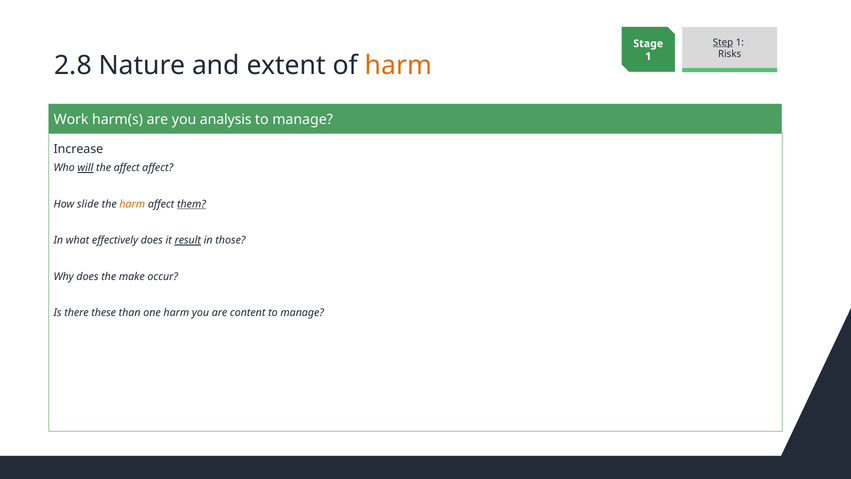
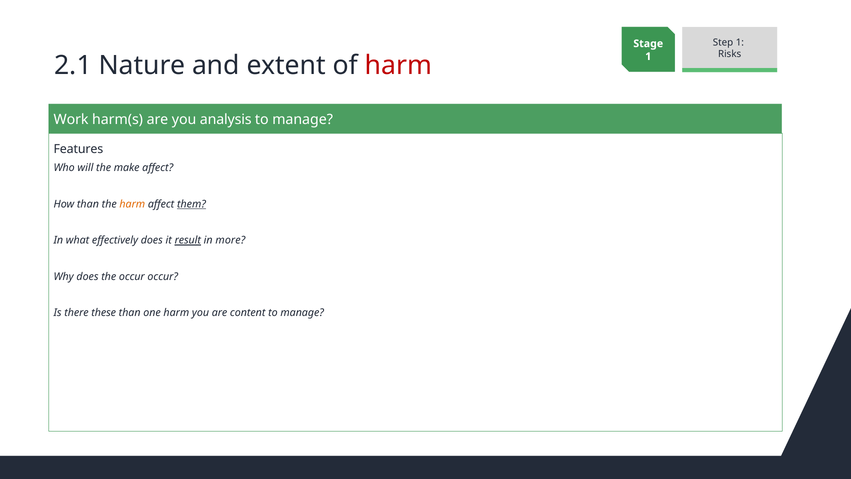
Step underline: present -> none
2.8: 2.8 -> 2.1
harm at (398, 65) colour: orange -> red
Increase: Increase -> Features
will underline: present -> none
the affect: affect -> make
How slide: slide -> than
those: those -> more
the make: make -> occur
